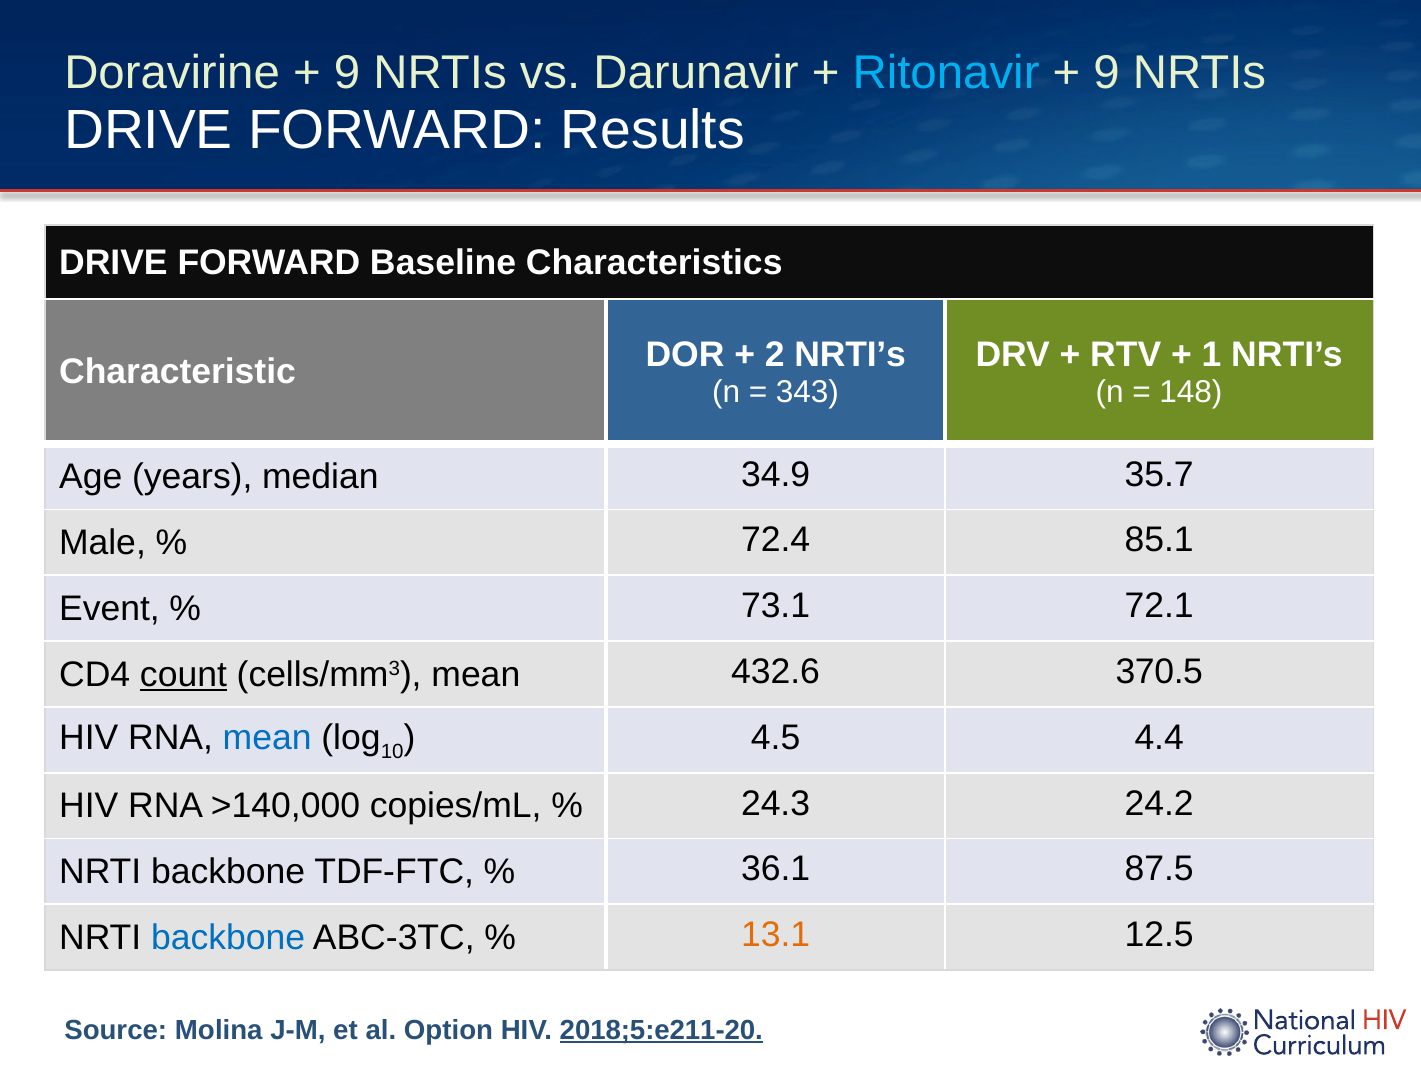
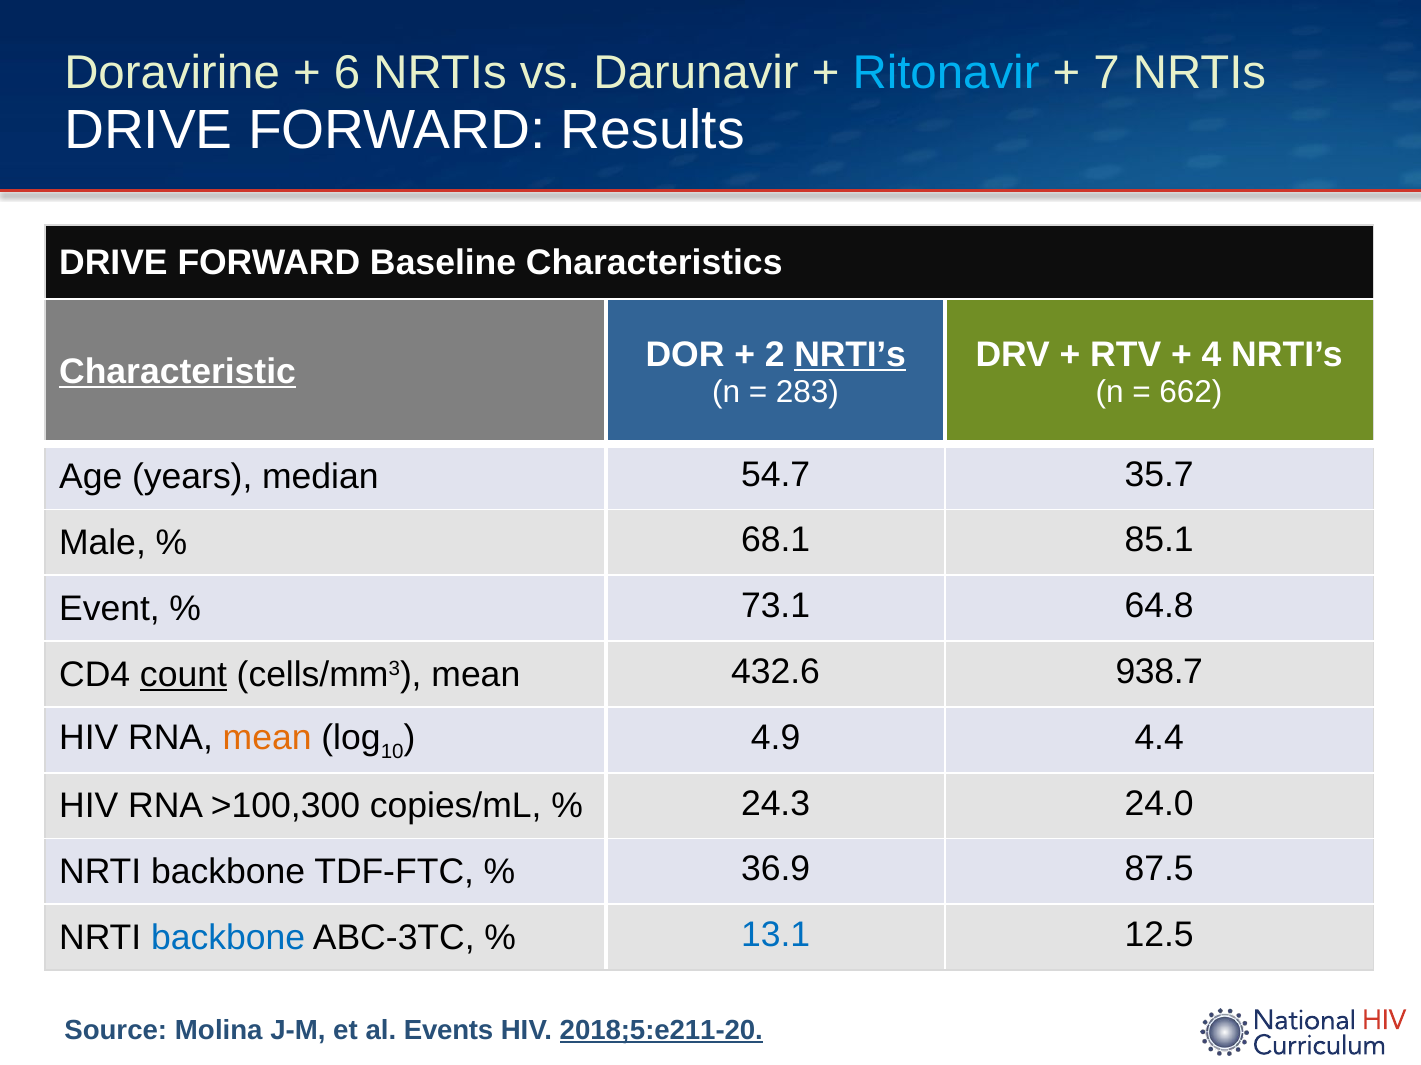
9 at (347, 73): 9 -> 6
9 at (1107, 73): 9 -> 7
1: 1 -> 4
Characteristic underline: none -> present
NRTI’s at (850, 355) underline: none -> present
343: 343 -> 283
148: 148 -> 662
34.9: 34.9 -> 54.7
72.4: 72.4 -> 68.1
72.1: 72.1 -> 64.8
370.5: 370.5 -> 938.7
mean at (267, 738) colour: blue -> orange
4.5: 4.5 -> 4.9
>140,000: >140,000 -> >100,300
24.2: 24.2 -> 24.0
36.1: 36.1 -> 36.9
13.1 colour: orange -> blue
Option: Option -> Events
